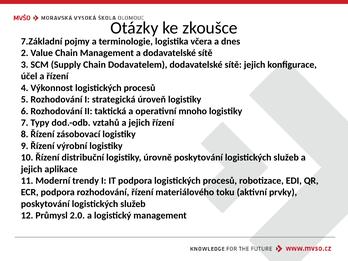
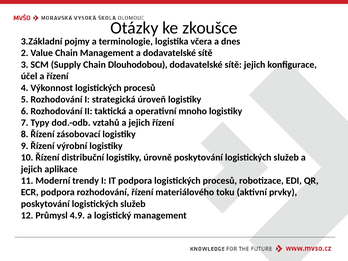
7.Základní: 7.Základní -> 3.Základní
Dodavatelem: Dodavatelem -> Dlouhodobou
2.0: 2.0 -> 4.9
